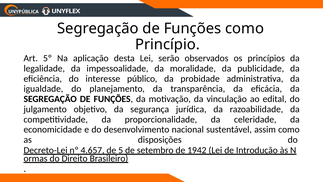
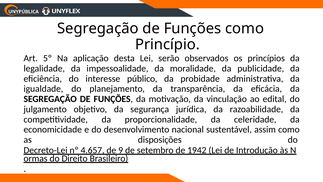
5: 5 -> 9
